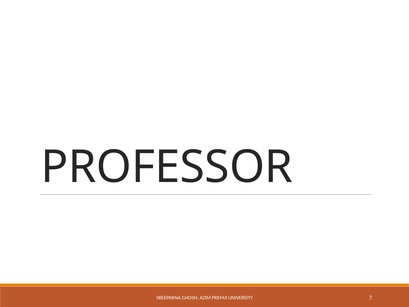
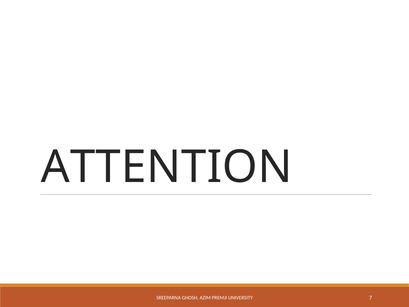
PROFESSOR: PROFESSOR -> ATTENTION
